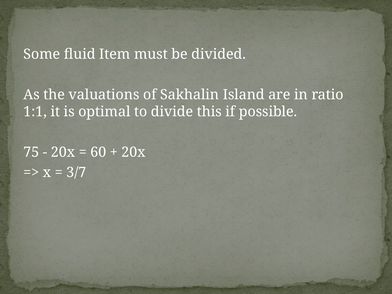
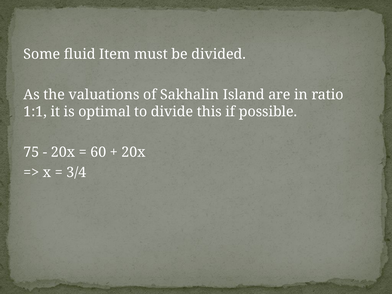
3/7: 3/7 -> 3/4
